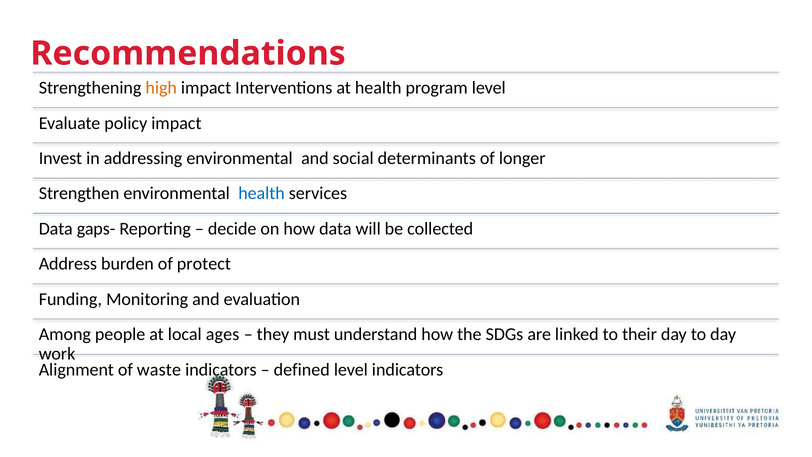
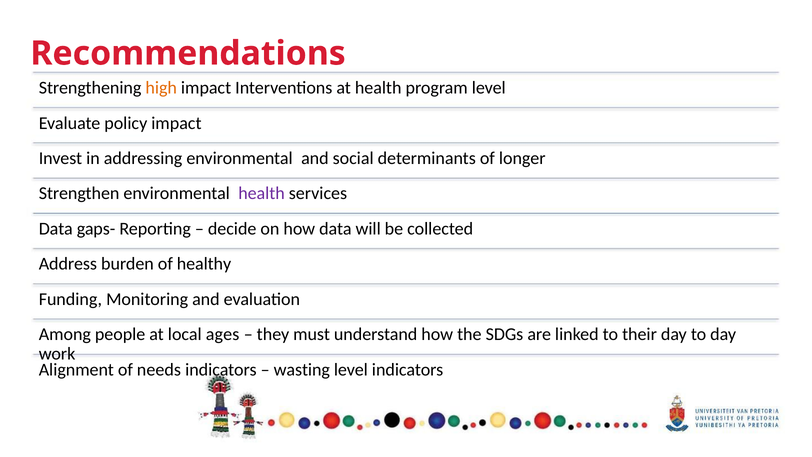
health at (262, 193) colour: blue -> purple
protect: protect -> healthy
waste: waste -> needs
defined: defined -> wasting
